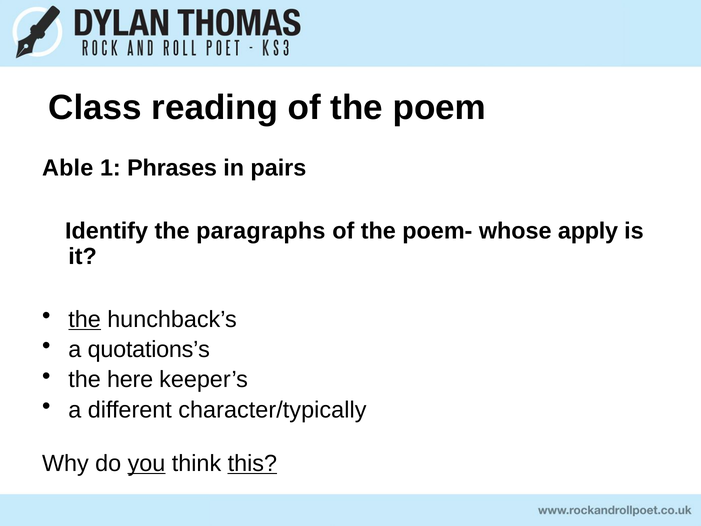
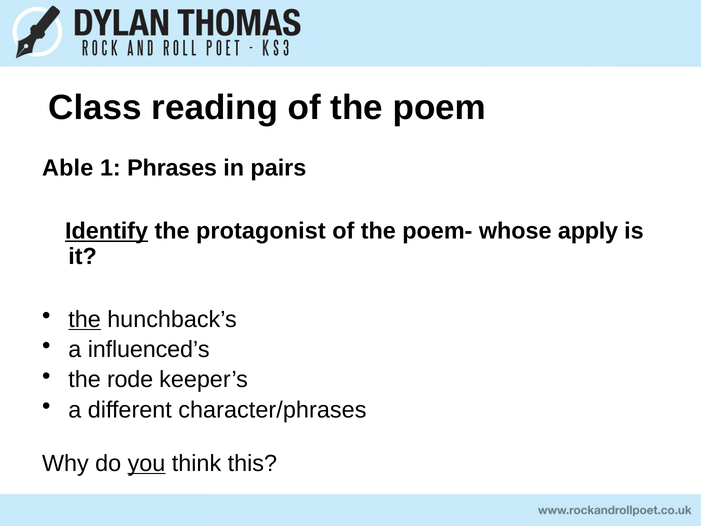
Identify underline: none -> present
paragraphs: paragraphs -> protagonist
quotations’s: quotations’s -> influenced’s
here: here -> rode
character/typically: character/typically -> character/phrases
this underline: present -> none
